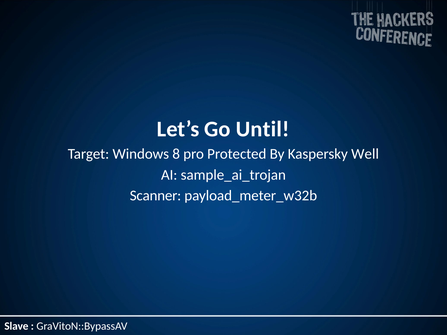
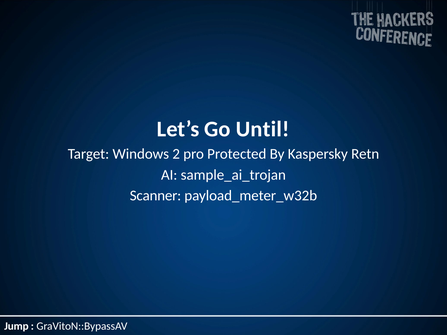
8: 8 -> 2
Well: Well -> Retn
Slave: Slave -> Jump
